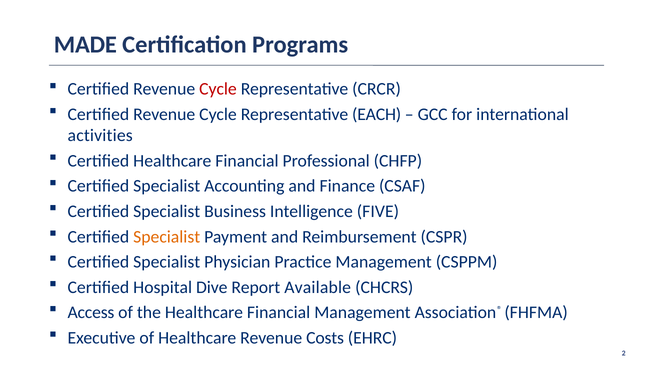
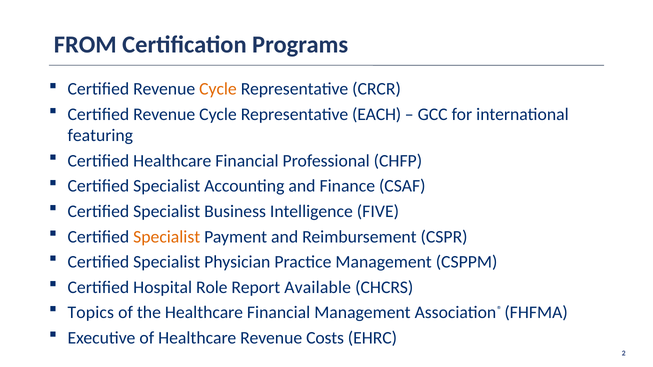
MADE: MADE -> FROM
Cycle at (218, 89) colour: red -> orange
activities: activities -> featuring
Dive: Dive -> Role
Access: Access -> Topics
